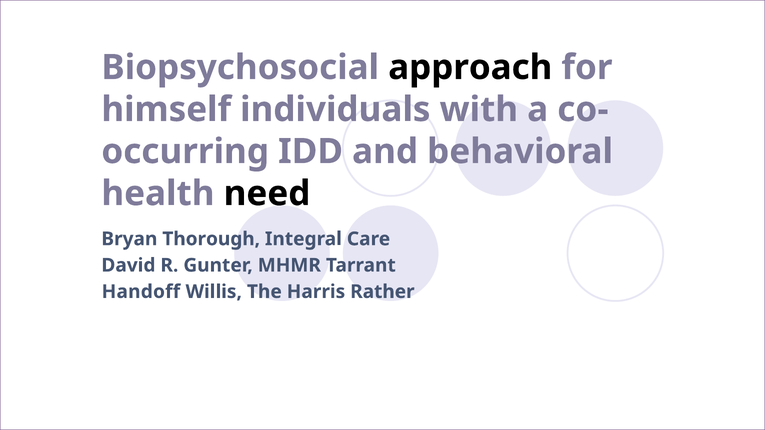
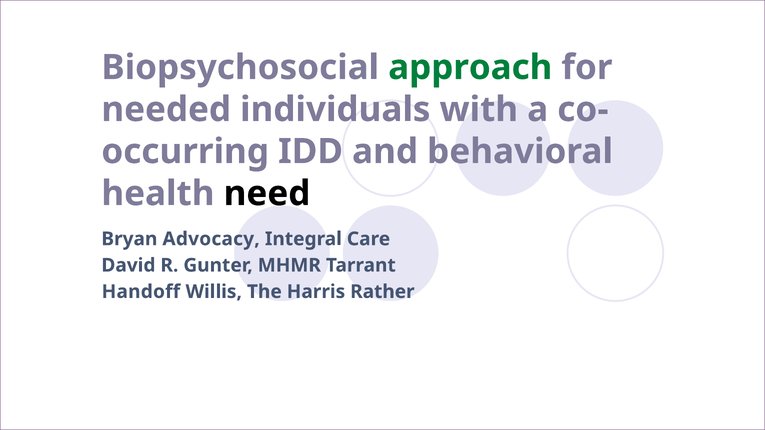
approach colour: black -> green
himself: himself -> needed
Thorough: Thorough -> Advocacy
